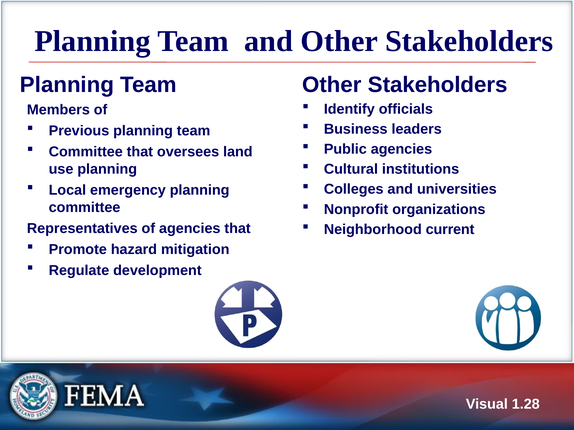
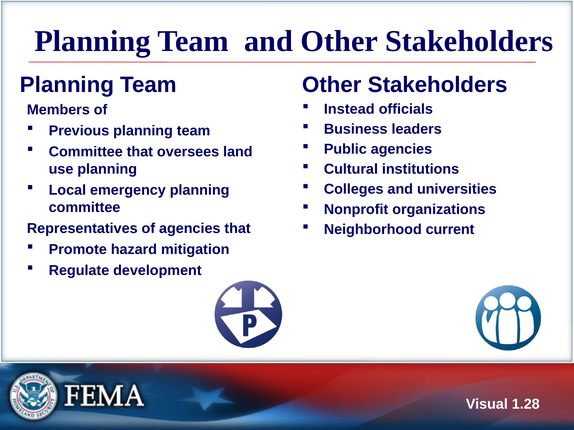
Identify: Identify -> Instead
